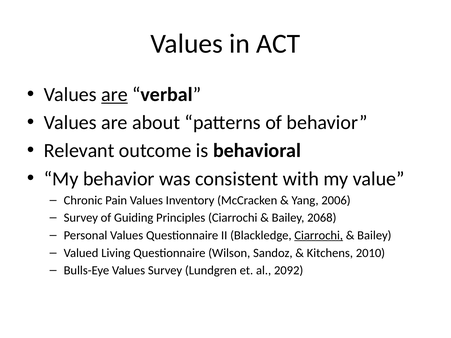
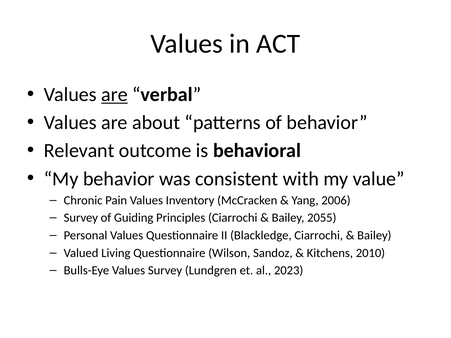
2068: 2068 -> 2055
Ciarrochi at (319, 236) underline: present -> none
2092: 2092 -> 2023
